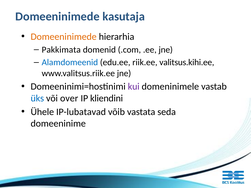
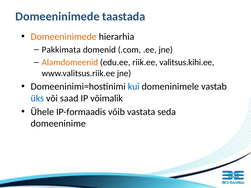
kasutaja: kasutaja -> taastada
Alamdomeenid colour: blue -> orange
kui colour: purple -> blue
over: over -> saad
kliendini: kliendini -> võimalik
IP-lubatavad: IP-lubatavad -> IP-formaadis
